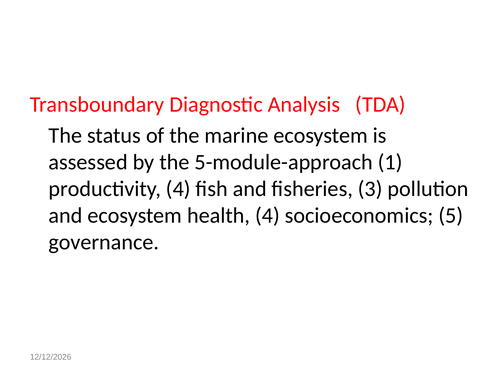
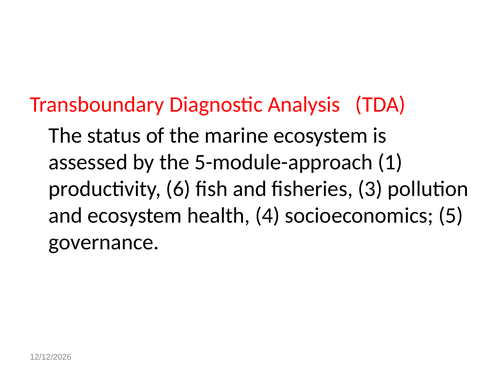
productivity 4: 4 -> 6
